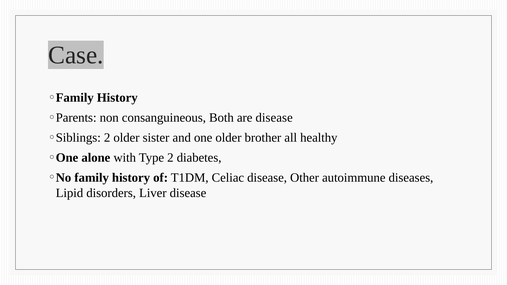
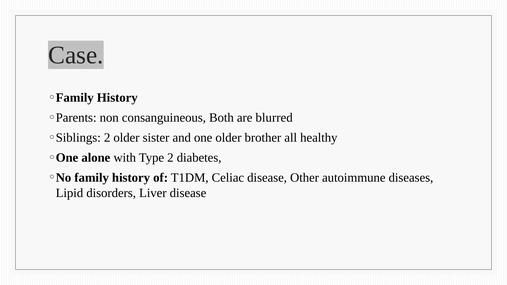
are disease: disease -> blurred
